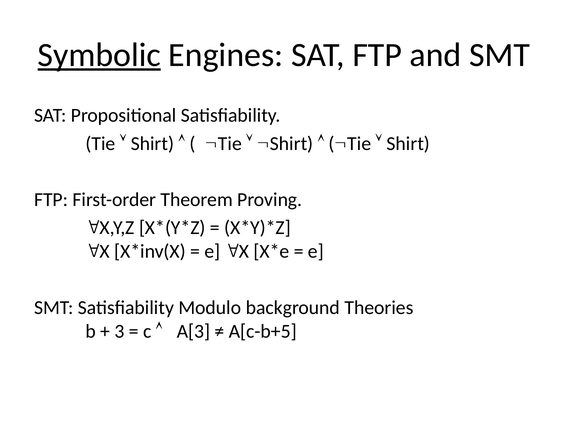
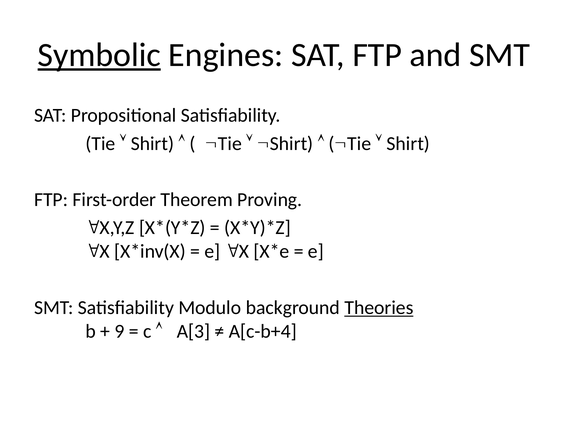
Theories underline: none -> present
3: 3 -> 9
A[c-b+5: A[c-b+5 -> A[c-b+4
